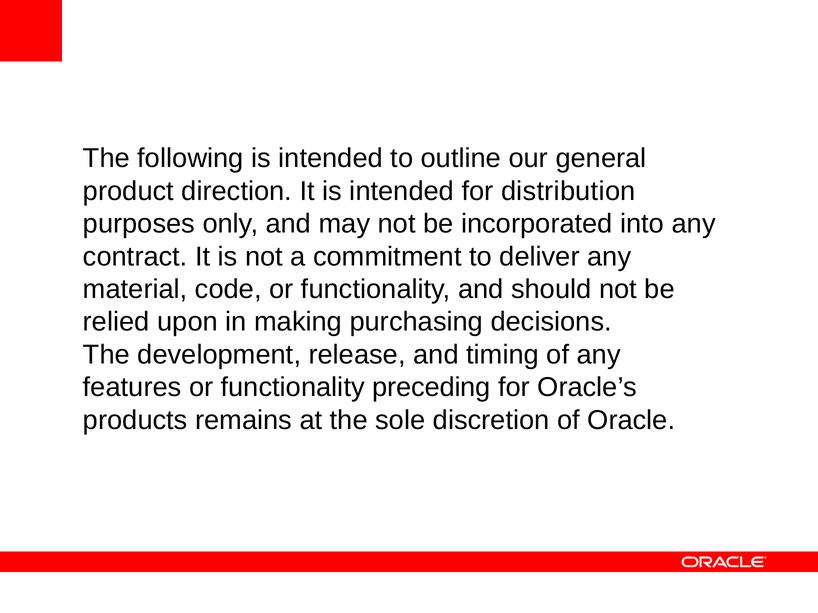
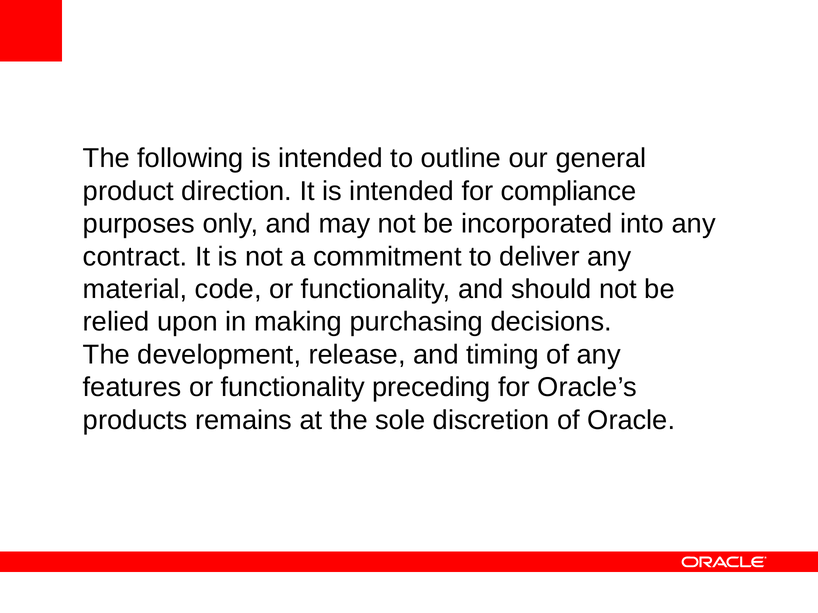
distribution: distribution -> compliance
